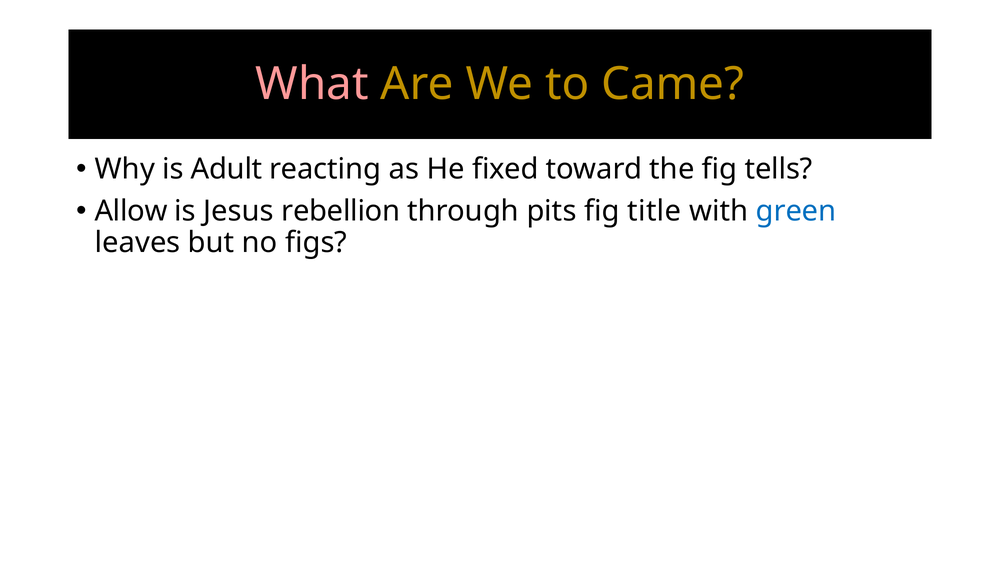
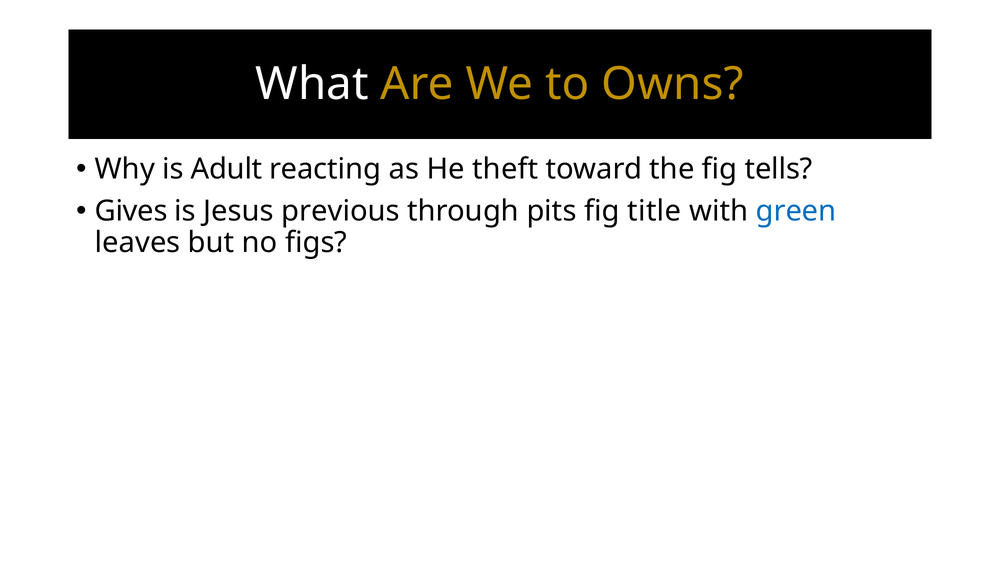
What colour: pink -> white
Came: Came -> Owns
fixed: fixed -> theft
Allow: Allow -> Gives
rebellion: rebellion -> previous
